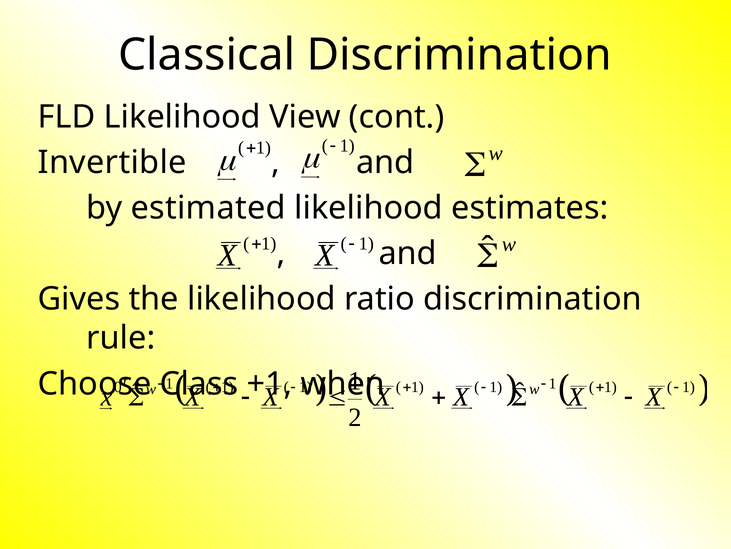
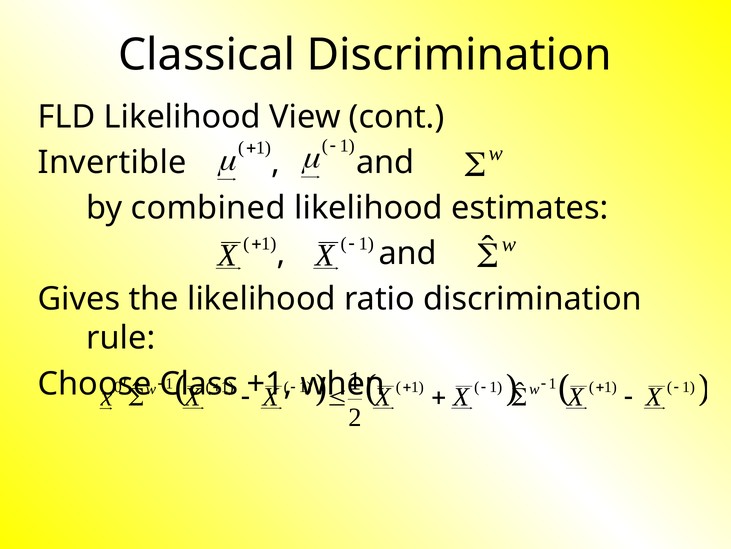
estimated: estimated -> combined
